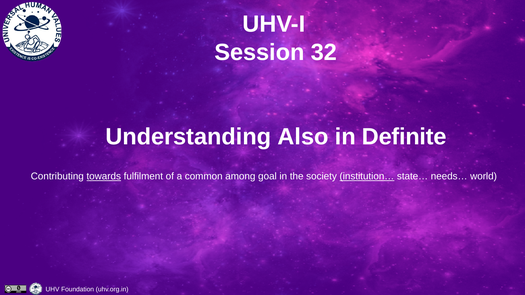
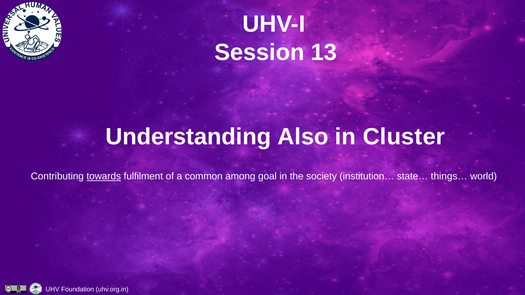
32: 32 -> 13
Definite: Definite -> Cluster
institution… underline: present -> none
needs…: needs… -> things…
